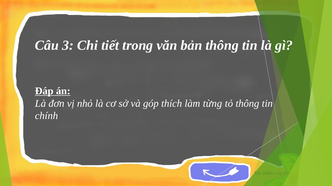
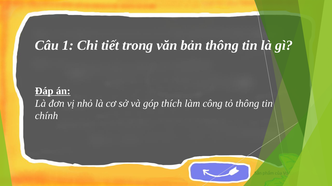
3: 3 -> 1
từng: từng -> công
